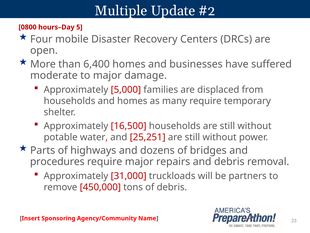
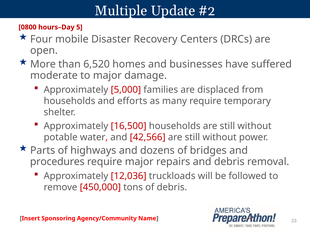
6,400: 6,400 -> 6,520
and homes: homes -> efforts
25,251: 25,251 -> 42,566
31,000: 31,000 -> 12,036
partners: partners -> followed
